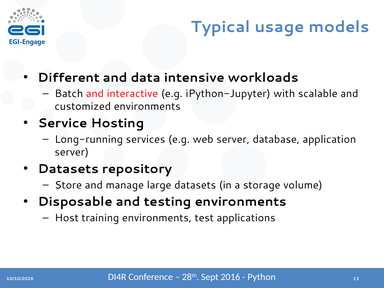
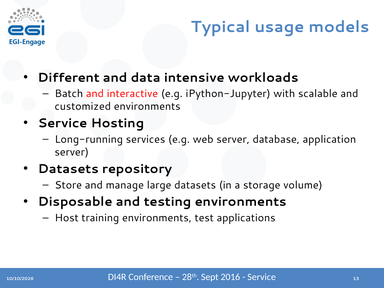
Python at (262, 277): Python -> Service
